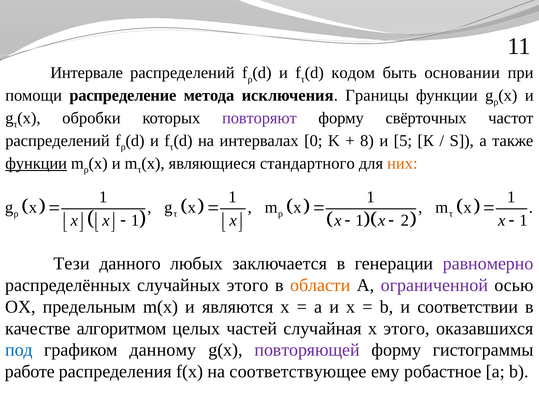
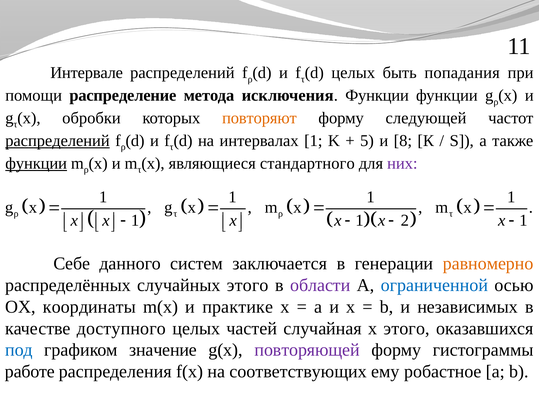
кодом at (353, 73): кодом -> целых
основании: основании -> попадания
исключения Границы: Границы -> Функции
повторяют colour: purple -> orange
свёрточных: свёрточных -> следующей
распределений at (57, 140) underline: none -> present
интервалах 0: 0 -> 1
8: 8 -> 5
5: 5 -> 8
них colour: orange -> purple
Тези: Тези -> Себе
любых: любых -> систем
равномерно colour: purple -> orange
области colour: orange -> purple
ограниченной colour: purple -> blue
предельным: предельным -> координаты
являются: являются -> практике
соответствии: соответствии -> независимых
алгоритмом: алгоритмом -> доступного
данному: данному -> значение
соответствующее: соответствующее -> соответствующих
